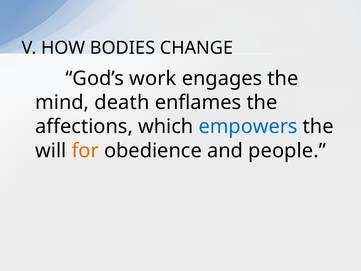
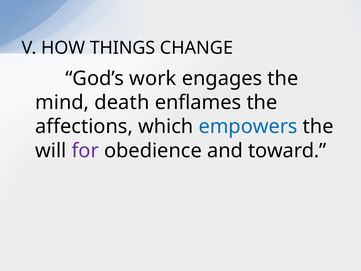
BODIES: BODIES -> THINGS
for colour: orange -> purple
people: people -> toward
